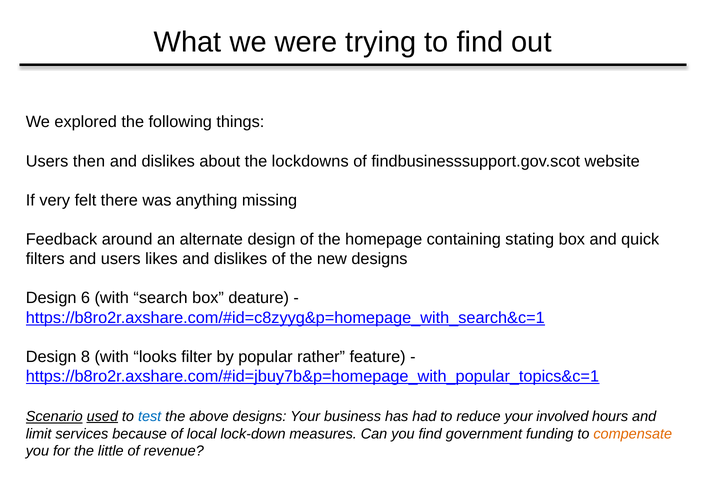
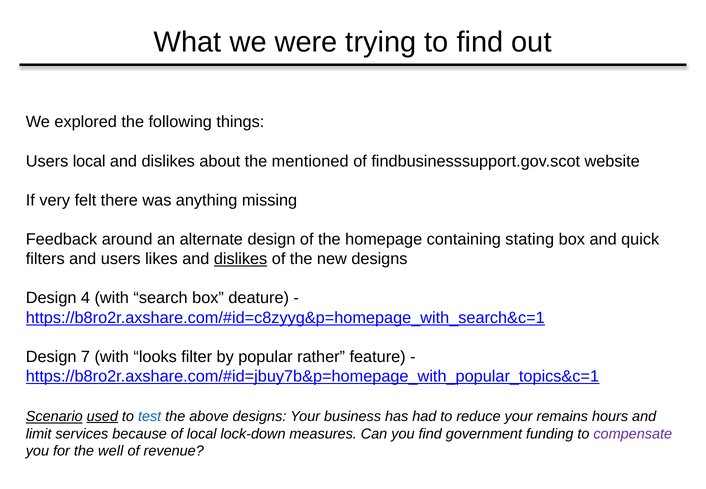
Users then: then -> local
lockdowns: lockdowns -> mentioned
dislikes at (241, 259) underline: none -> present
6: 6 -> 4
8: 8 -> 7
involved: involved -> remains
compensate colour: orange -> purple
little: little -> well
